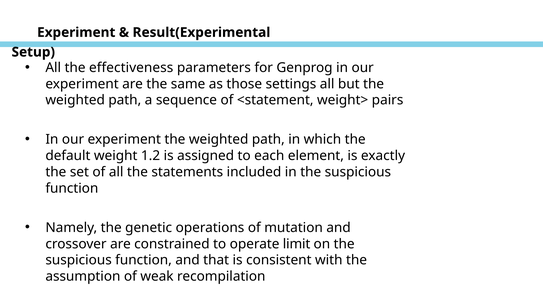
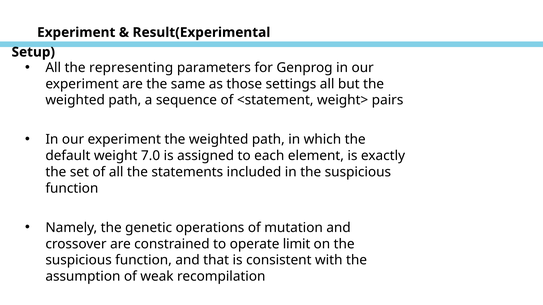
effectiveness: effectiveness -> representing
1.2: 1.2 -> 7.0
